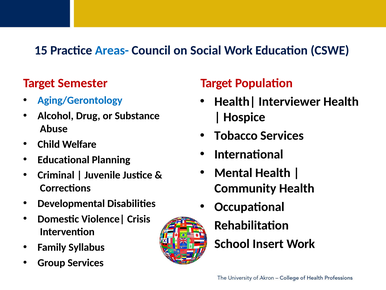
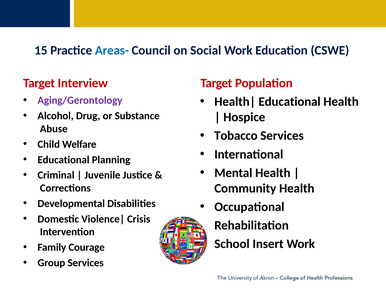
Semester: Semester -> Interview
Aging/Gerontology colour: blue -> purple
Interviewer at (290, 102): Interviewer -> Educational
Syllabus: Syllabus -> Courage
